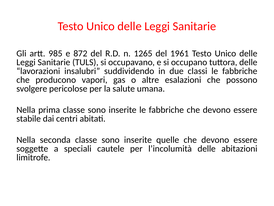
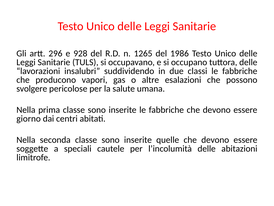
985: 985 -> 296
872: 872 -> 928
1961: 1961 -> 1986
stabile: stabile -> giorno
